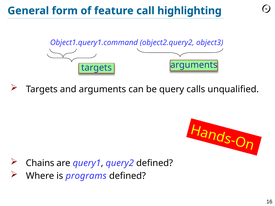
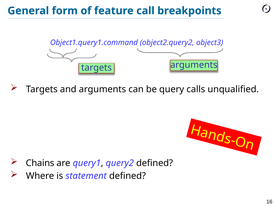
highlighting: highlighting -> breakpoints
programs: programs -> statement
